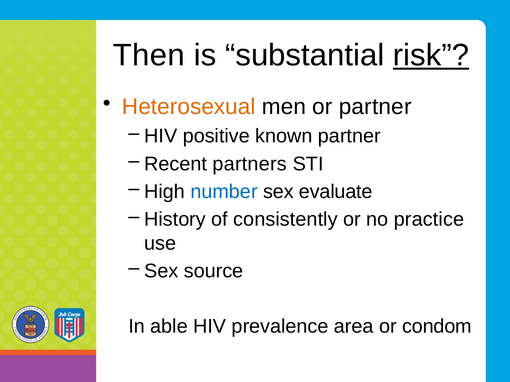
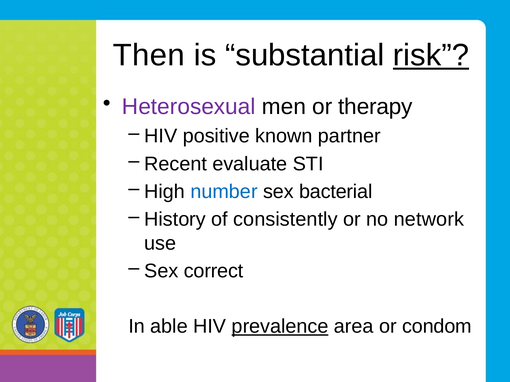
Heterosexual colour: orange -> purple
or partner: partner -> therapy
partners: partners -> evaluate
evaluate: evaluate -> bacterial
practice: practice -> network
source: source -> correct
prevalence underline: none -> present
